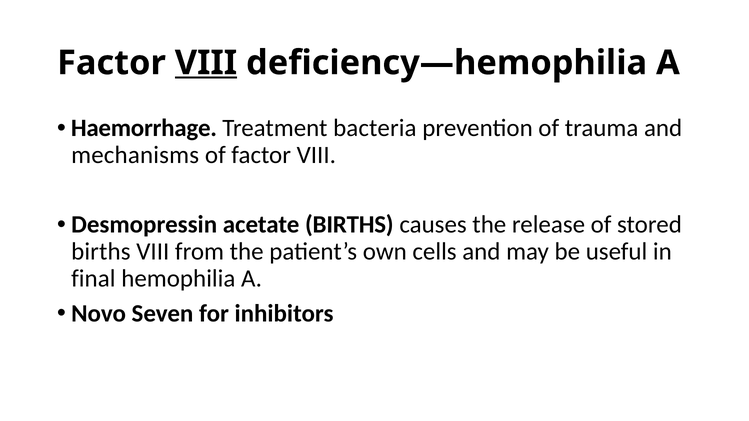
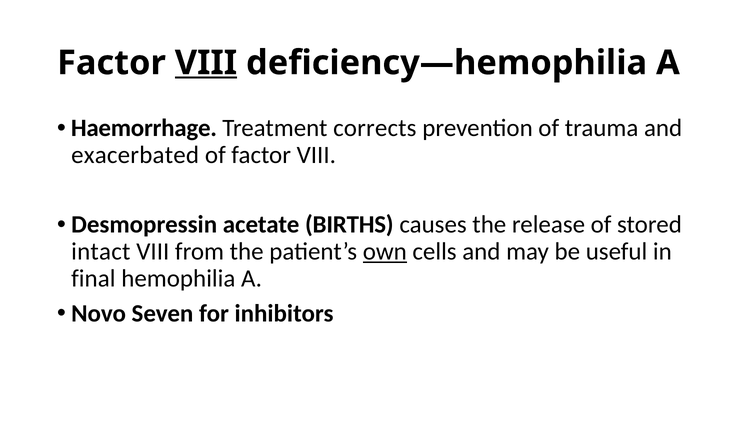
bacteria: bacteria -> corrects
mechanisms: mechanisms -> exacerbated
births at (101, 252): births -> intact
own underline: none -> present
